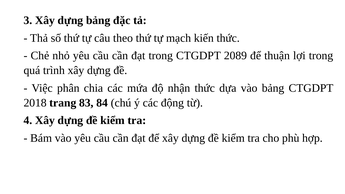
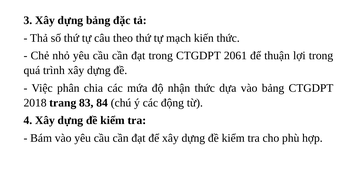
2089: 2089 -> 2061
